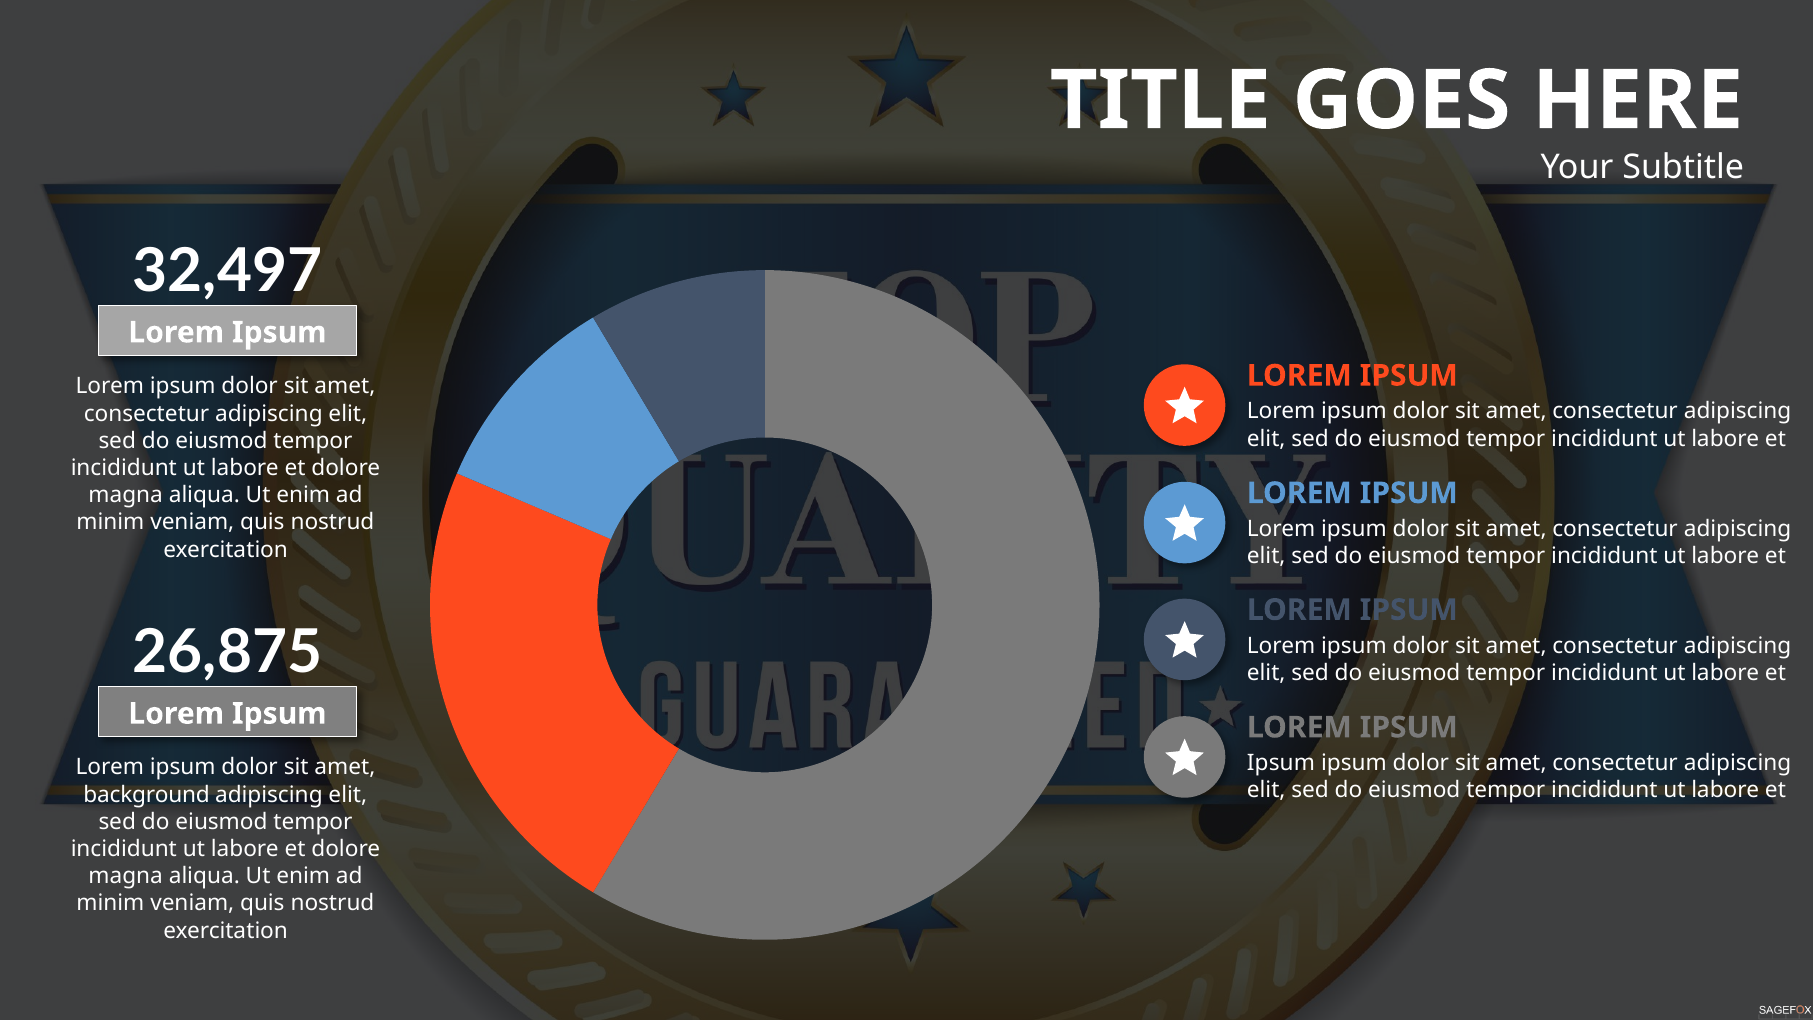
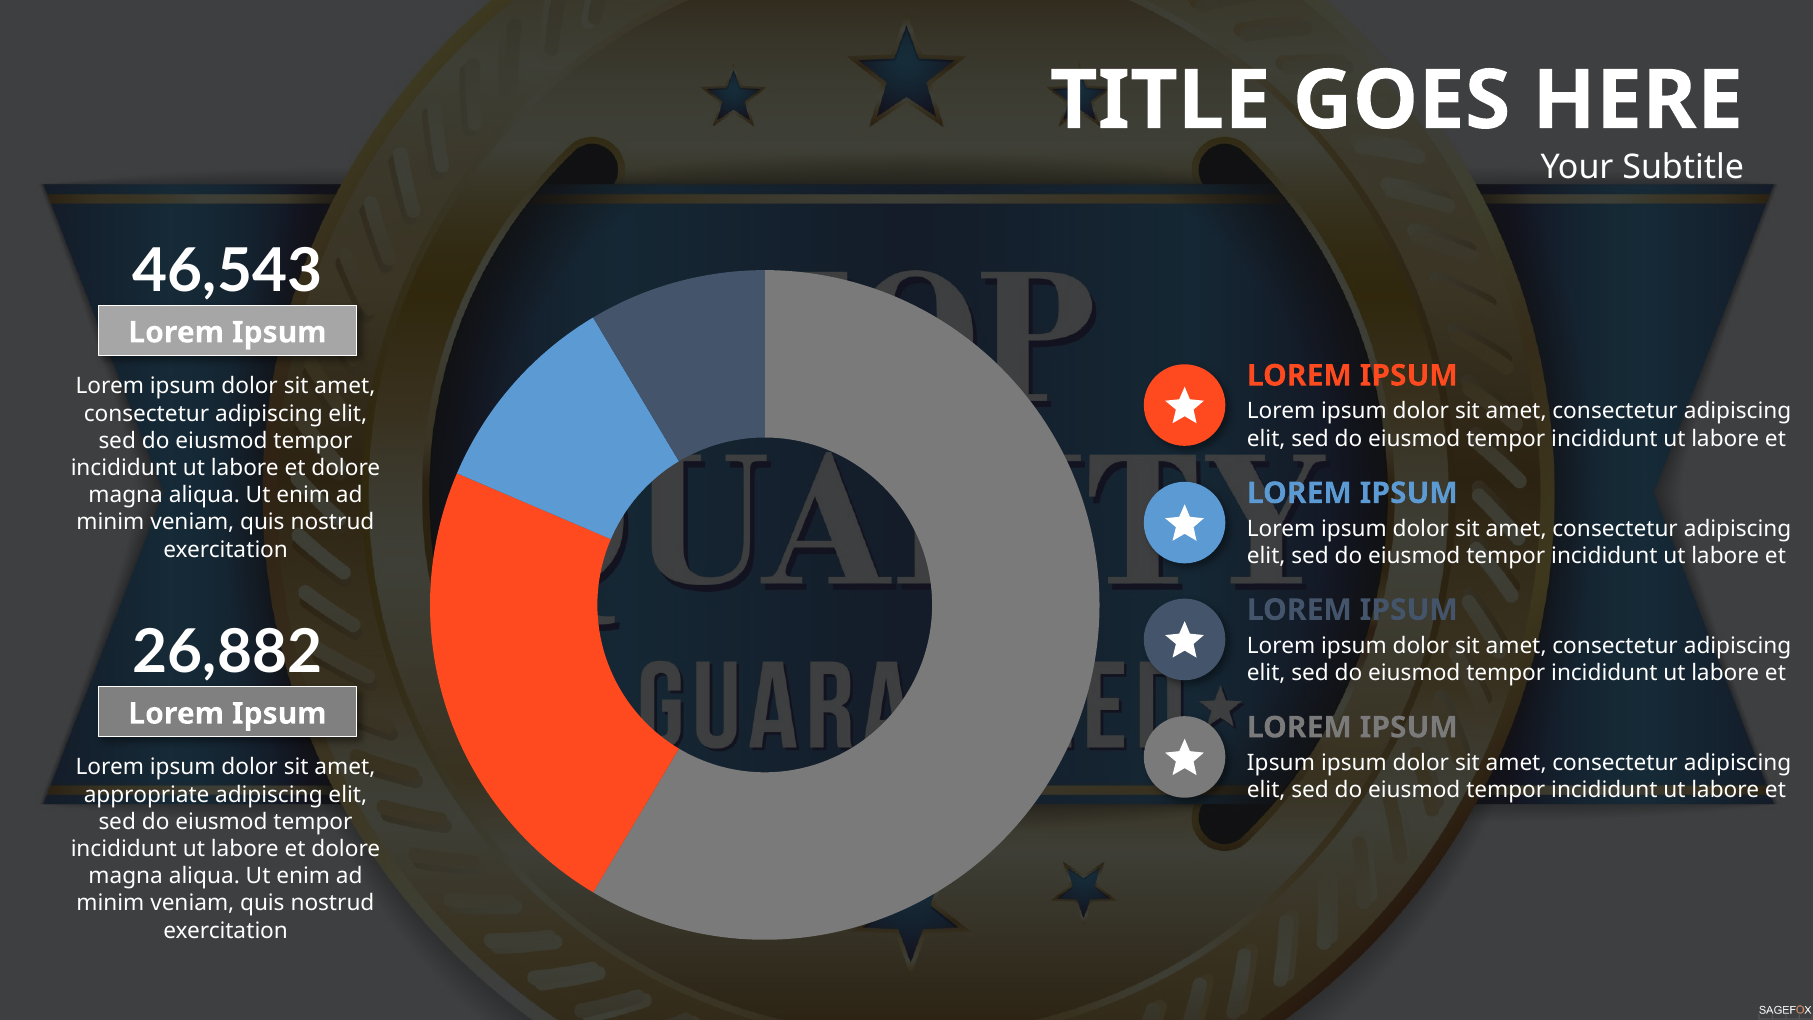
32,497: 32,497 -> 46,543
26,875: 26,875 -> 26,882
background: background -> appropriate
